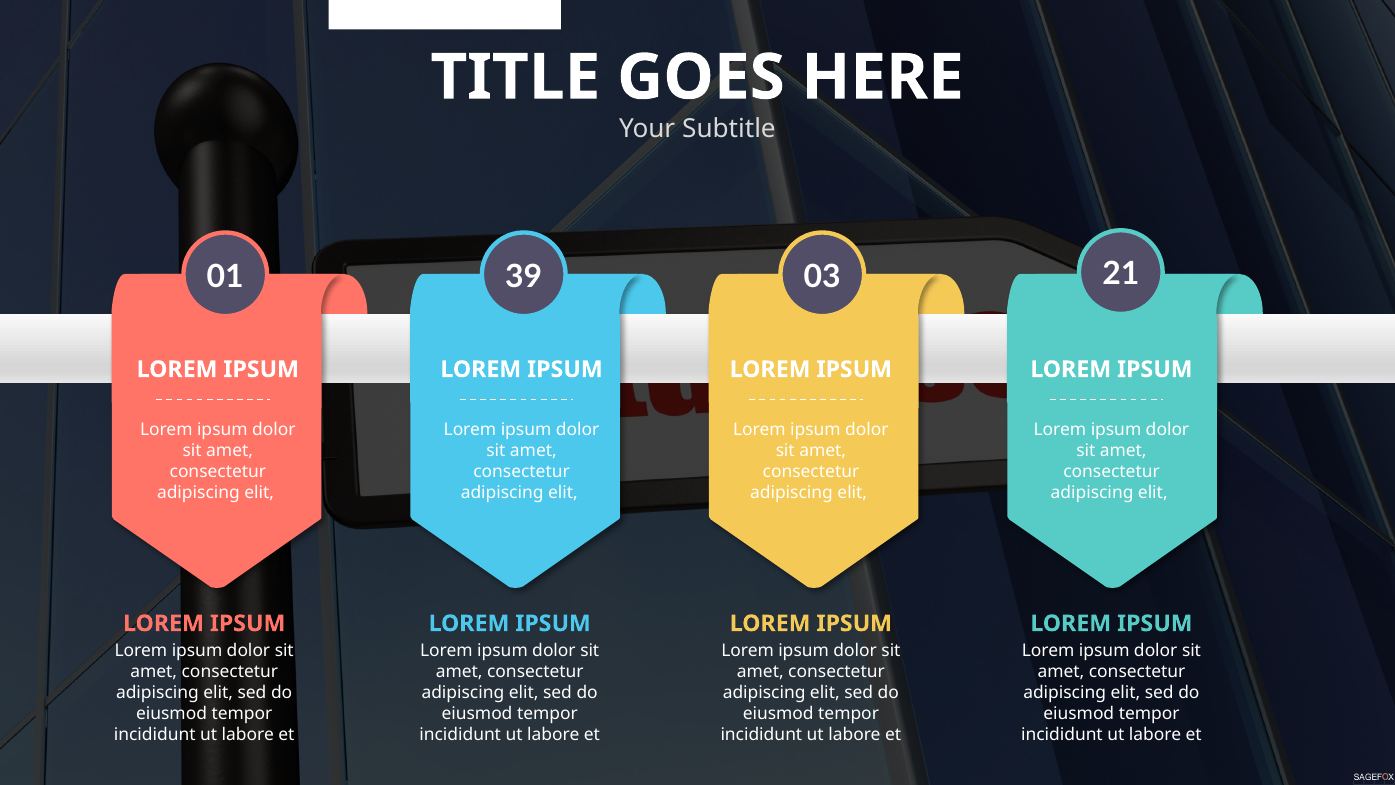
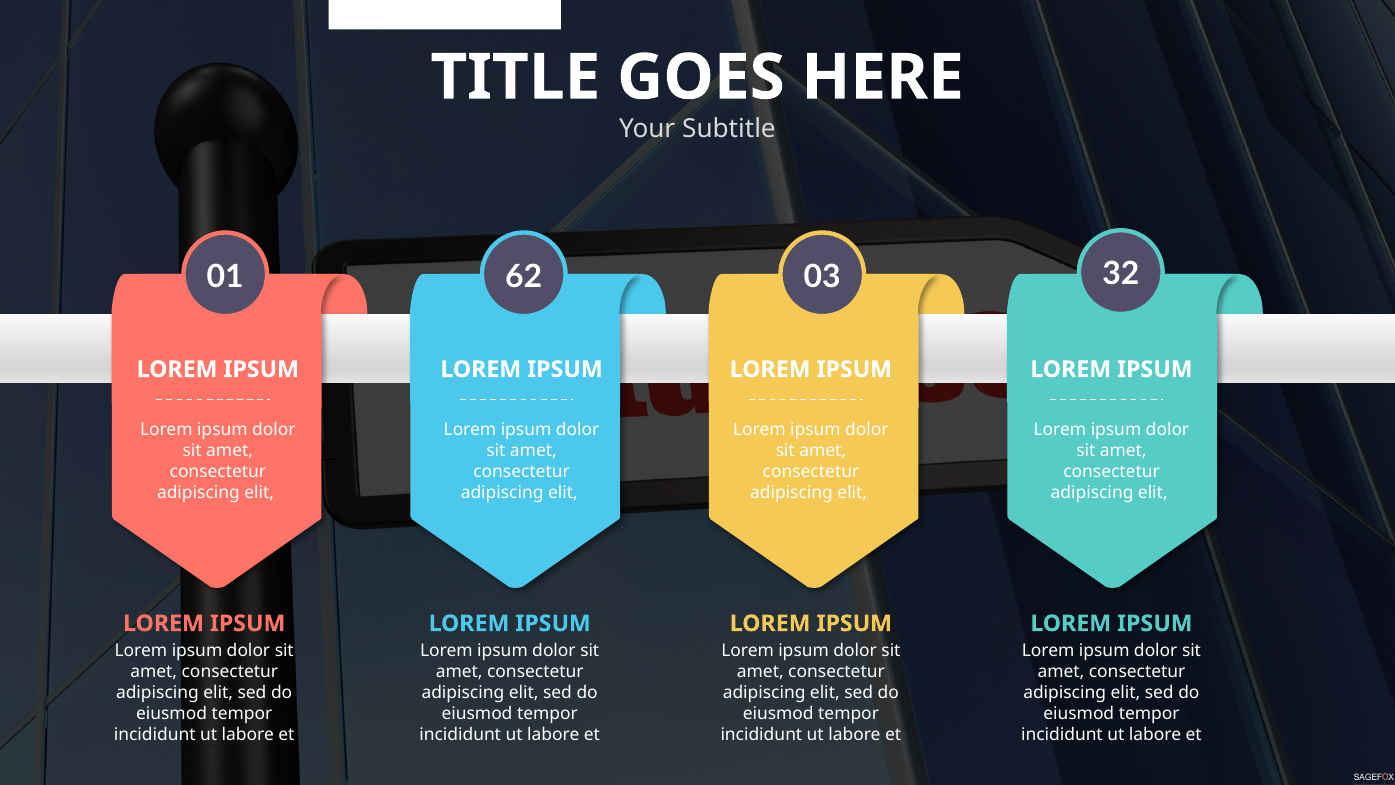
39: 39 -> 62
21: 21 -> 32
